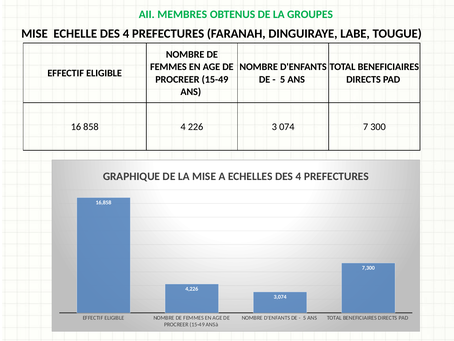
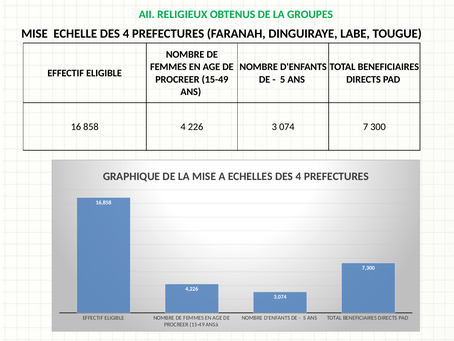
MEMBRES: MEMBRES -> RELIGIEUX
